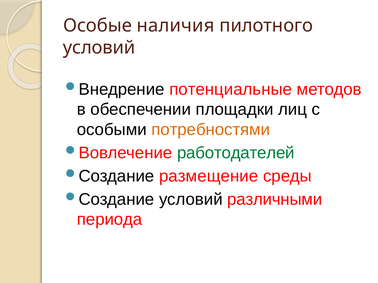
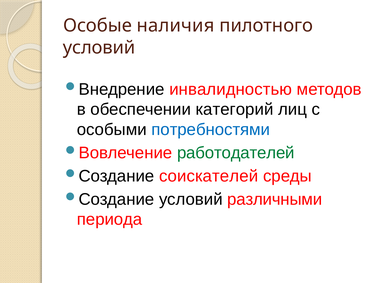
потенциальные: потенциальные -> инвалидностью
площадки: площадки -> категорий
потребностями colour: orange -> blue
размещение: размещение -> соискателей
